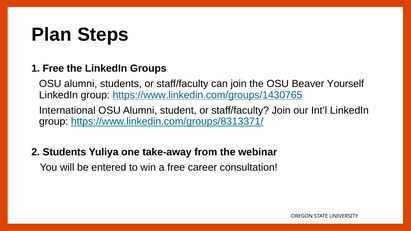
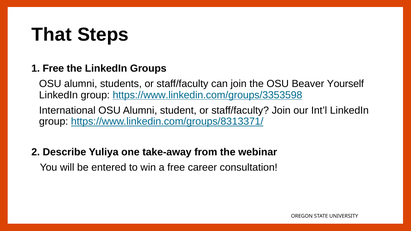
Plan: Plan -> That
https://www.linkedin.com/groups/1430765: https://www.linkedin.com/groups/1430765 -> https://www.linkedin.com/groups/3353598
2 Students: Students -> Describe
